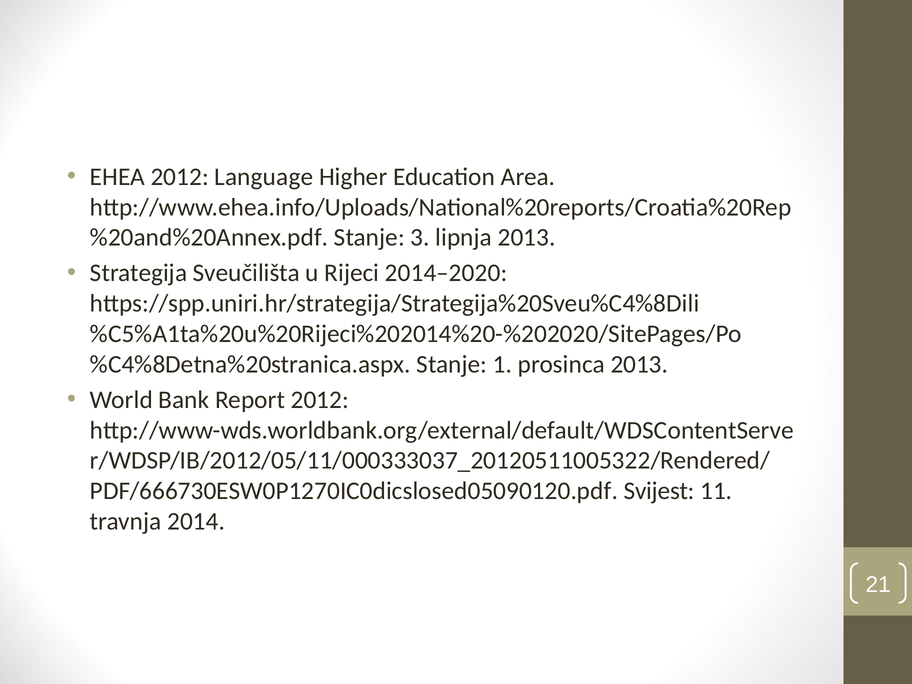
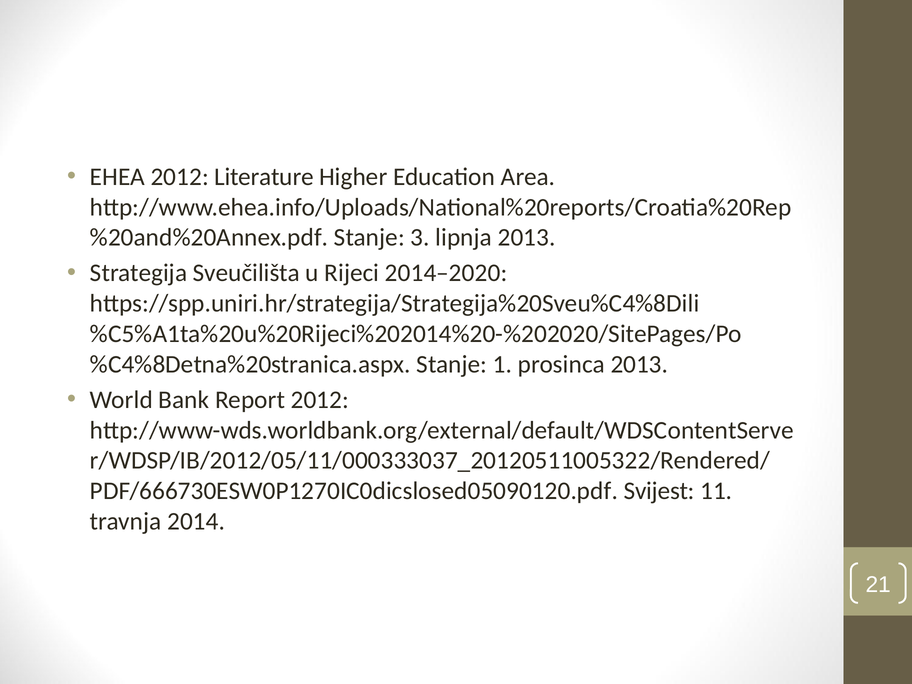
Language: Language -> Literature
